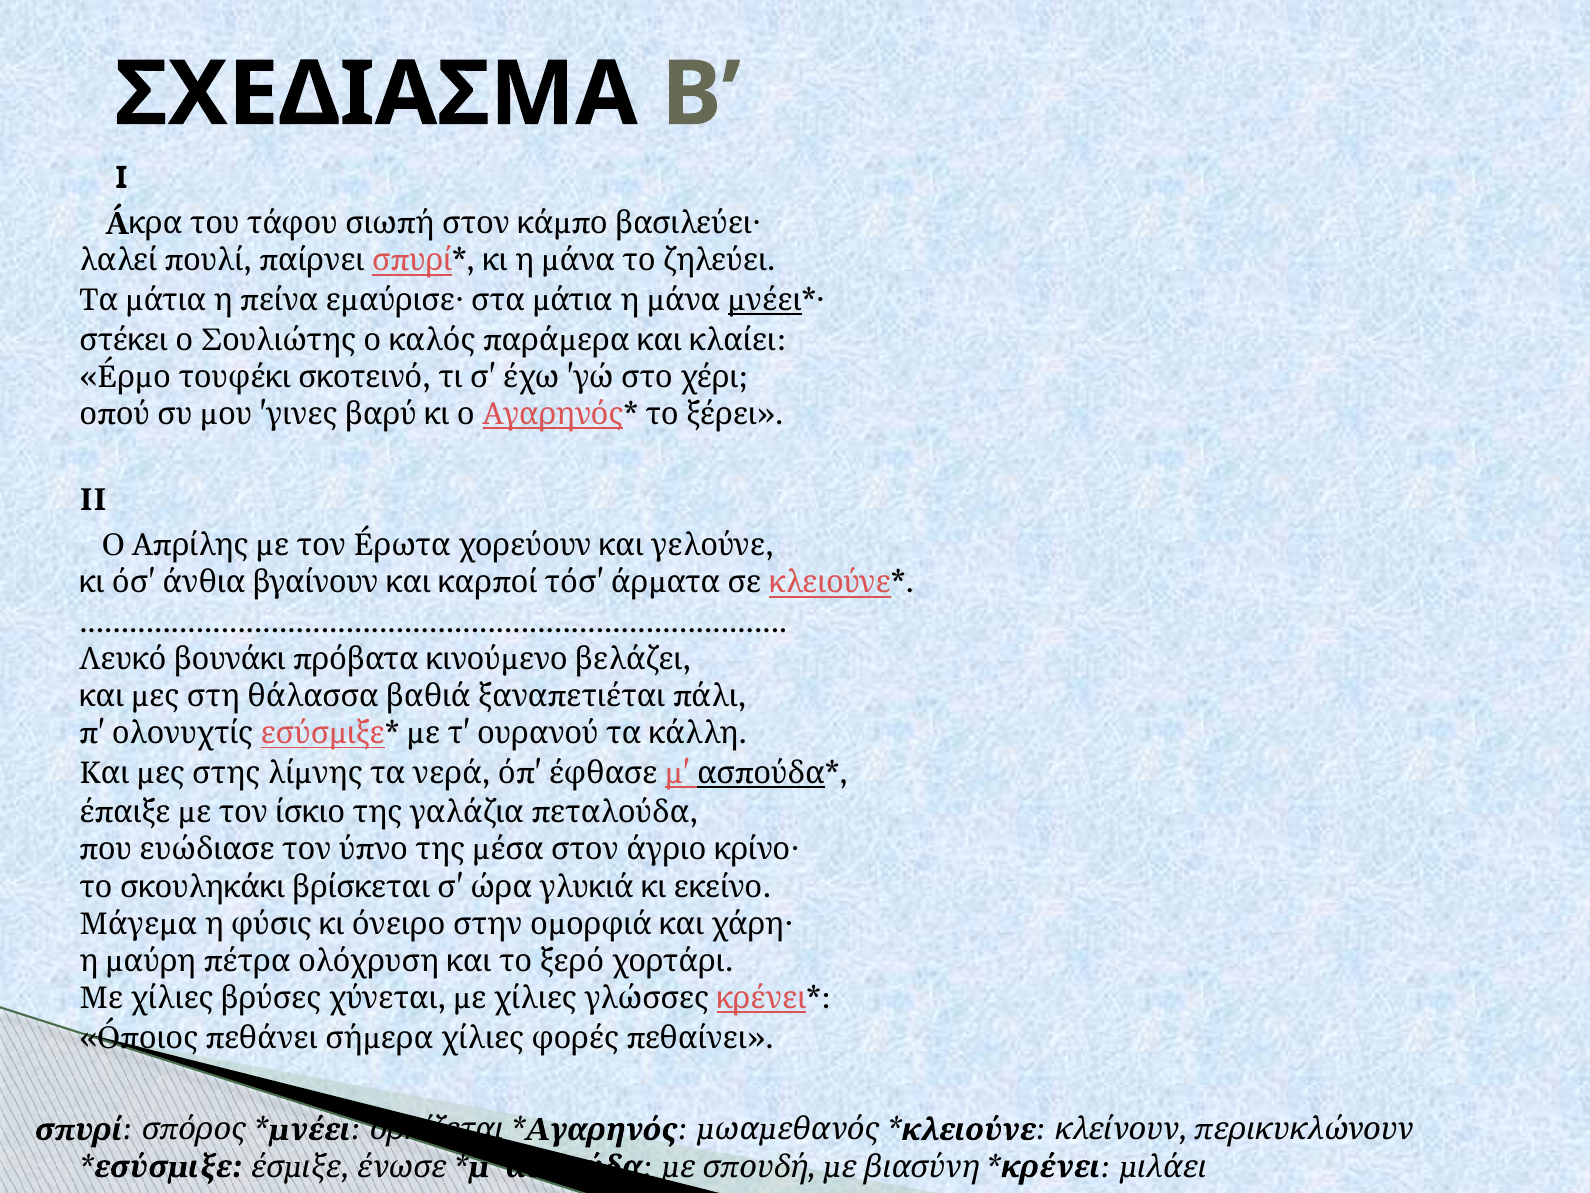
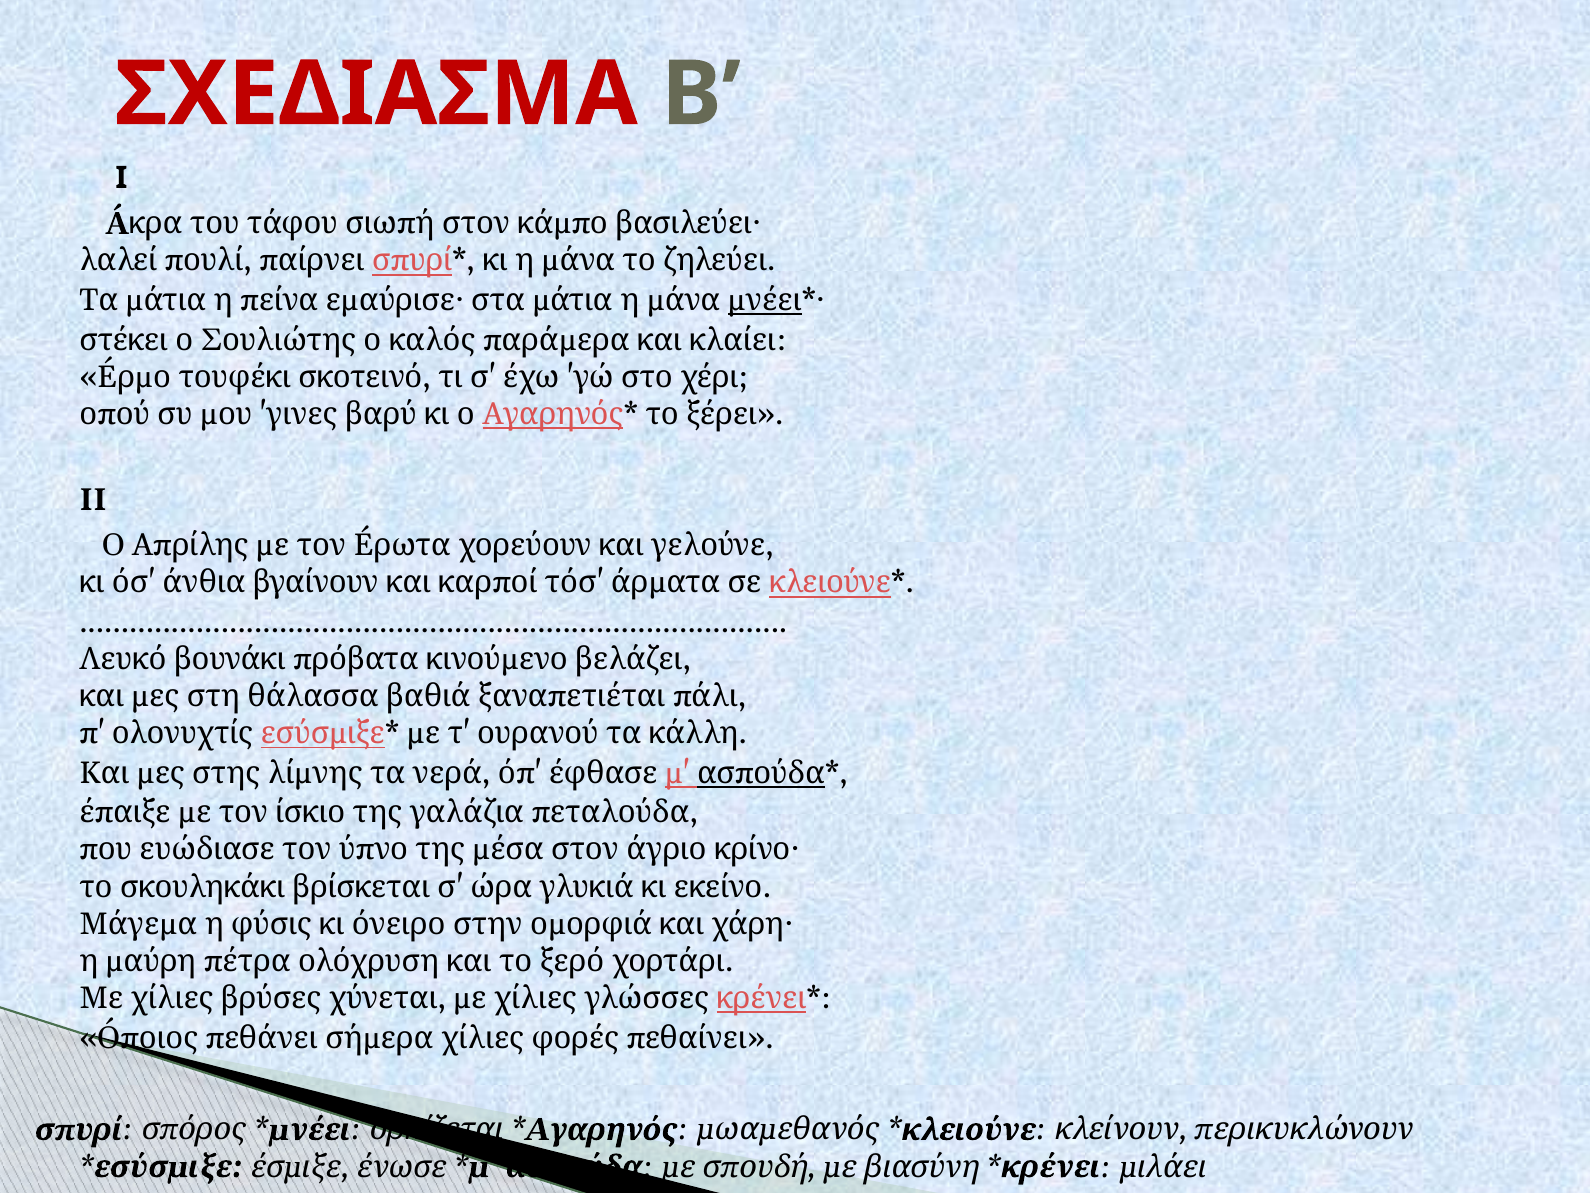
ΣΧΕΔΙΑΣΜΑ colour: black -> red
